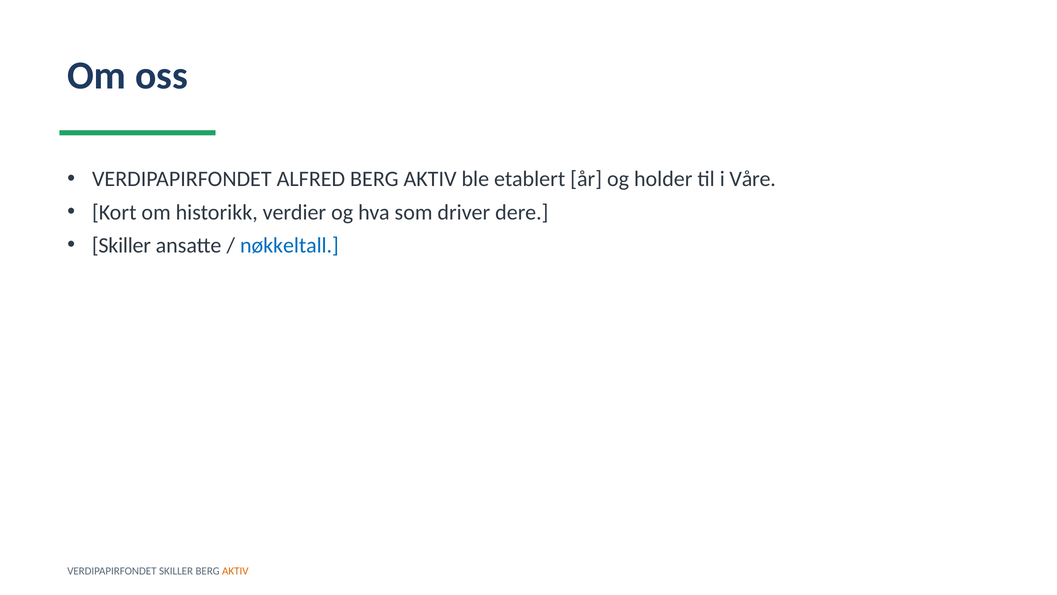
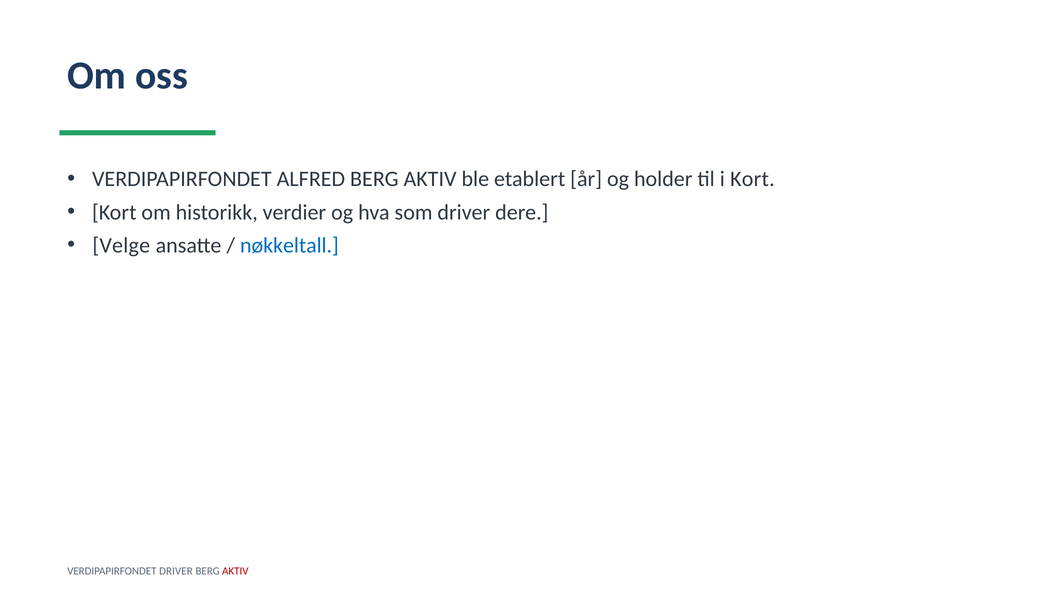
i Våre: Våre -> Kort
Skiller at (121, 245): Skiller -> Velge
VERDIPAPIRFONDET SKILLER: SKILLER -> DRIVER
AKTIV at (235, 570) colour: orange -> red
